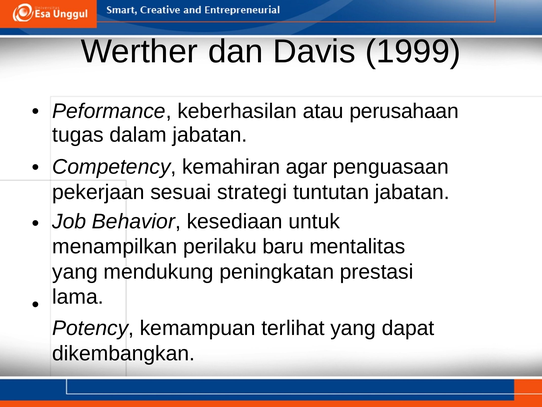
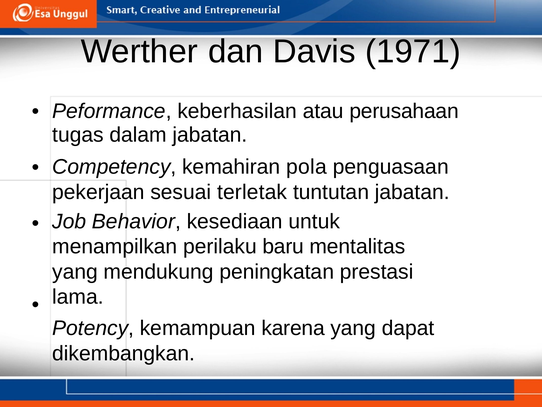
1999: 1999 -> 1971
agar: agar -> pola
strategi: strategi -> terletak
terlihat: terlihat -> karena
